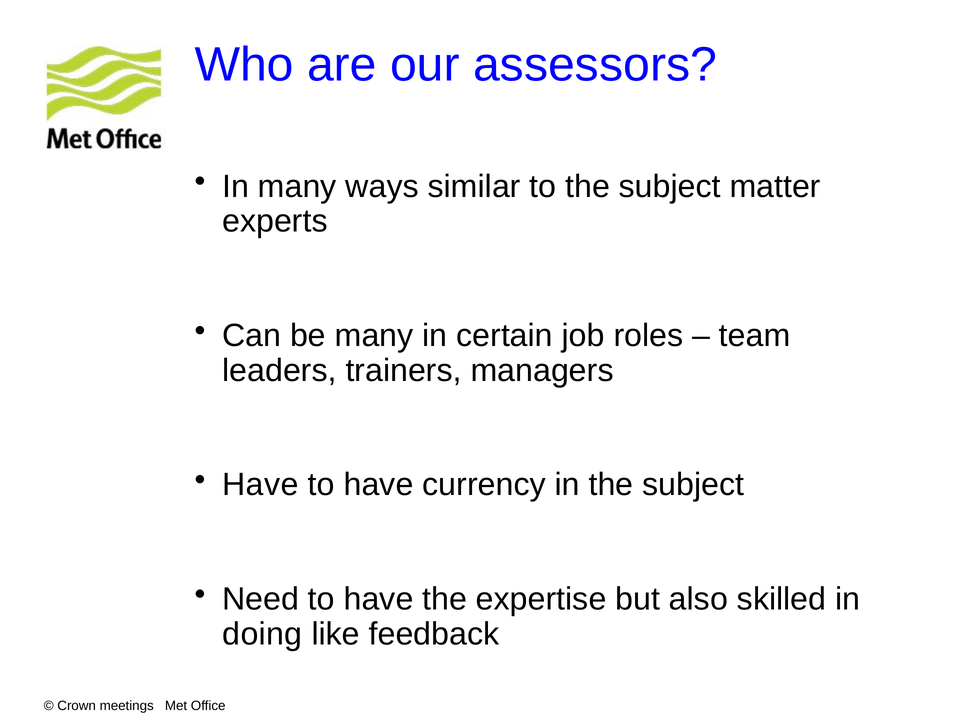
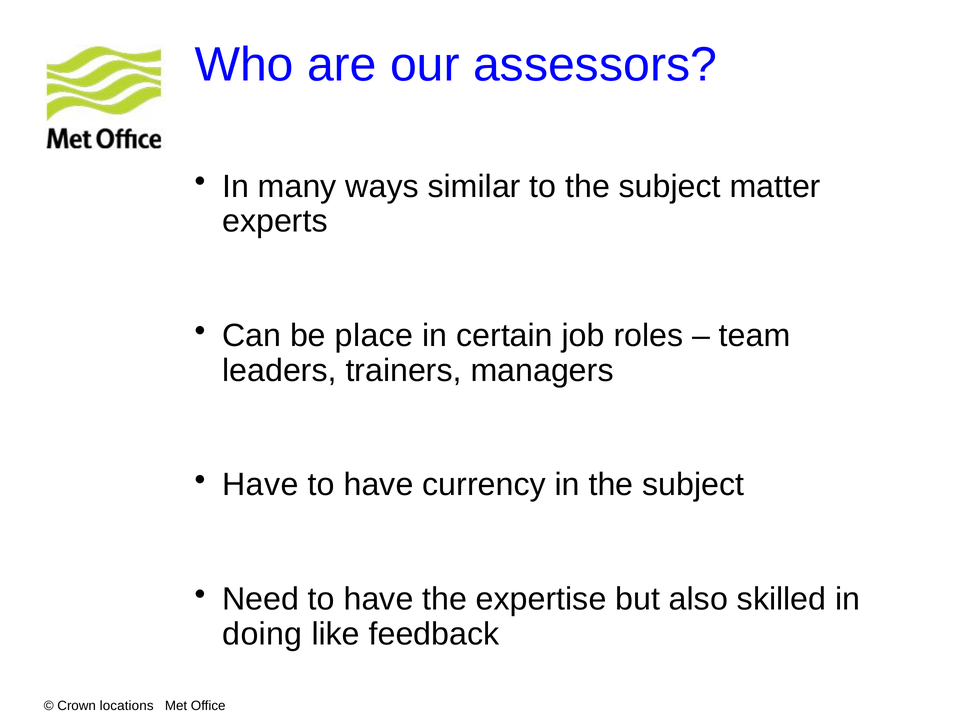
be many: many -> place
meetings: meetings -> locations
